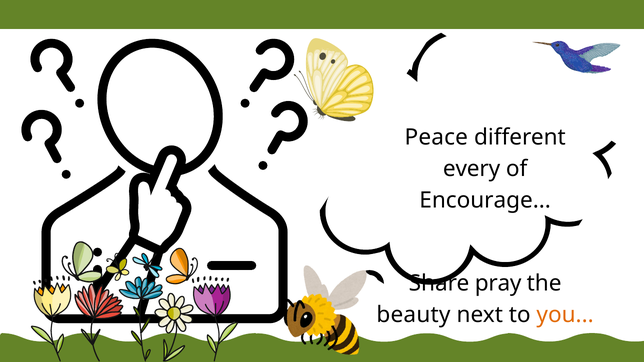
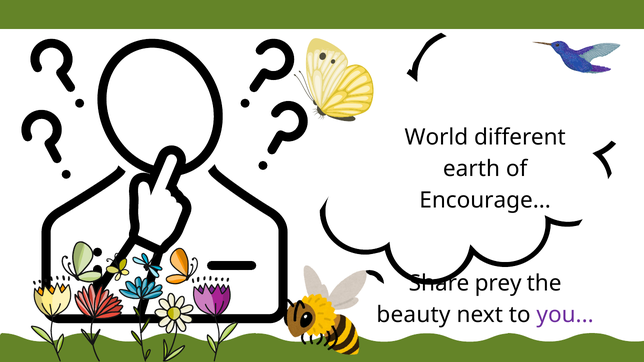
Peace: Peace -> World
every: every -> earth
pray: pray -> prey
you colour: orange -> purple
